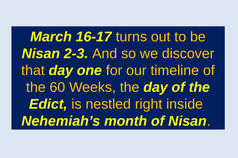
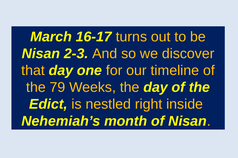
60: 60 -> 79
